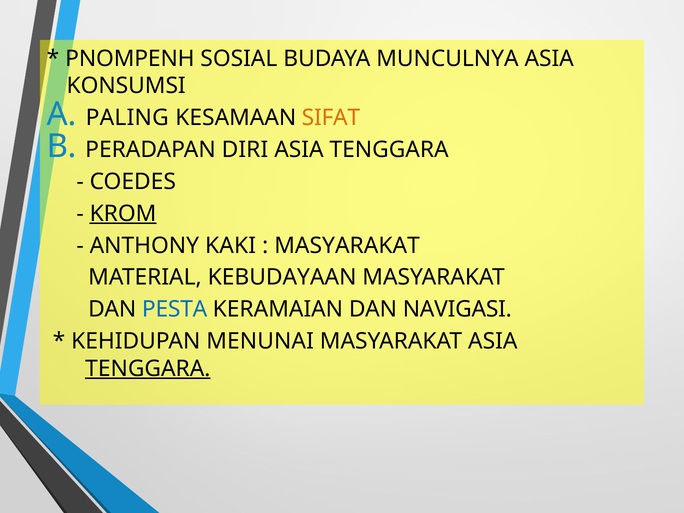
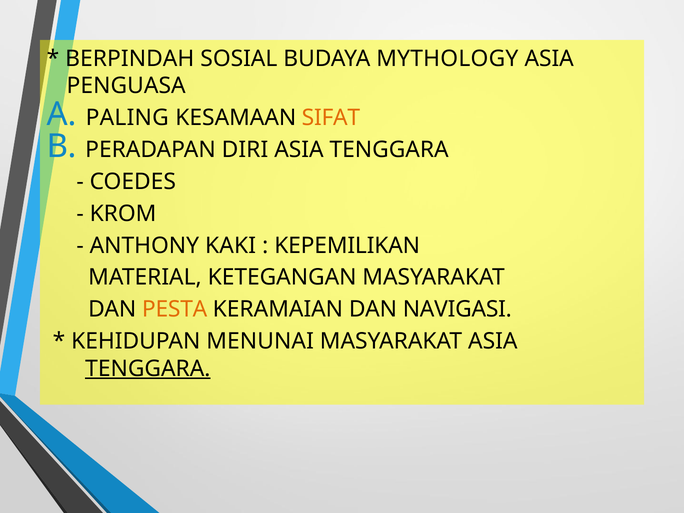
PNOMPENH: PNOMPENH -> BERPINDAH
MUNCULNYA: MUNCULNYA -> MYTHOLOGY
KONSUMSI: KONSUMSI -> PENGUASA
KROM underline: present -> none
MASYARAKAT at (347, 245): MASYARAKAT -> KEPEMILIKAN
KEBUDAYAAN: KEBUDAYAAN -> KETEGANGAN
PESTA colour: blue -> orange
